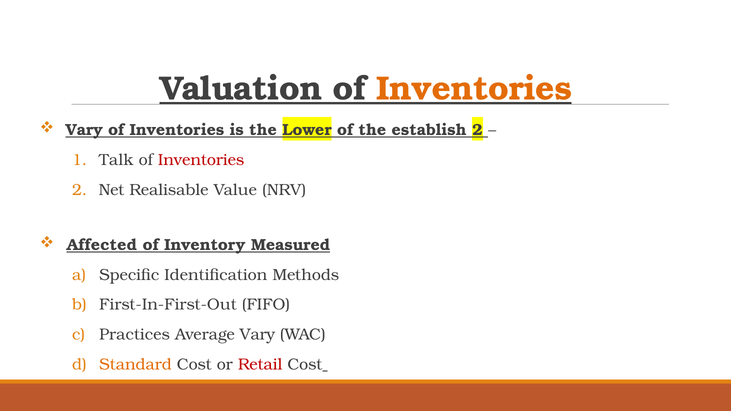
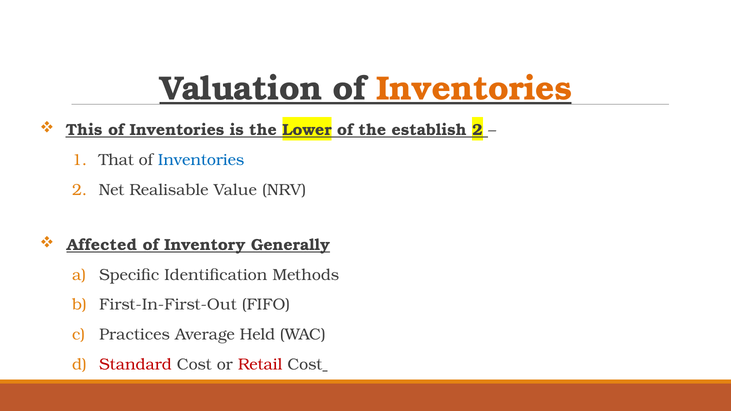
Vary at (84, 130): Vary -> This
Talk: Talk -> That
Inventories at (201, 160) colour: red -> blue
Measured: Measured -> Generally
Average Vary: Vary -> Held
Standard colour: orange -> red
